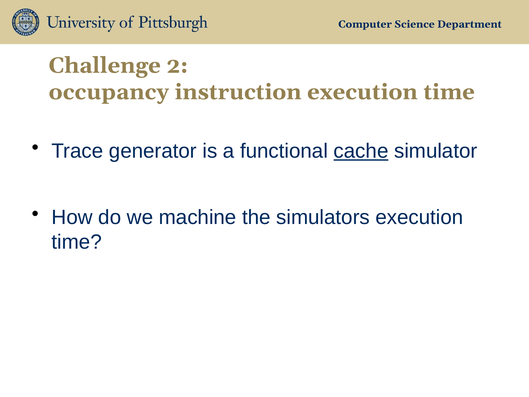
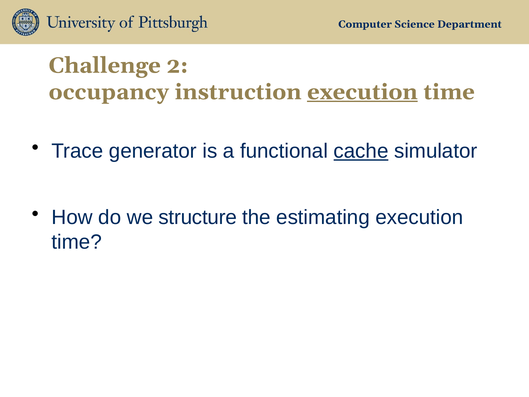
execution at (362, 92) underline: none -> present
machine: machine -> structure
simulators: simulators -> estimating
